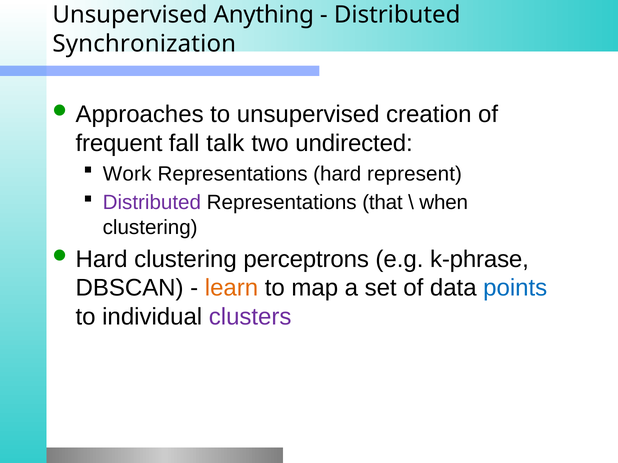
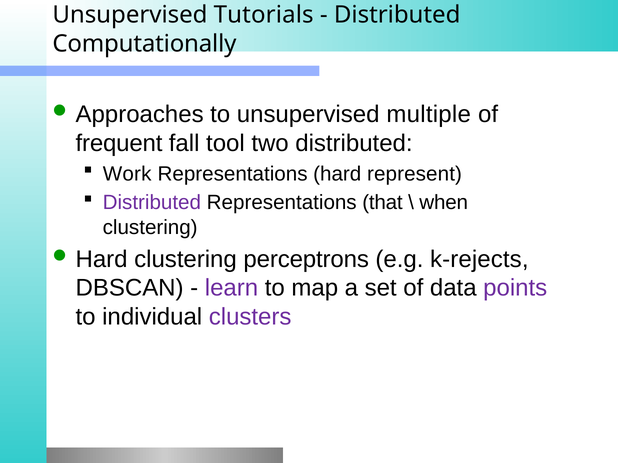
Anything: Anything -> Tutorials
Synchronization: Synchronization -> Computationally
creation: creation -> multiple
talk: talk -> tool
two undirected: undirected -> distributed
k-phrase: k-phrase -> k-rejects
learn colour: orange -> purple
points colour: blue -> purple
